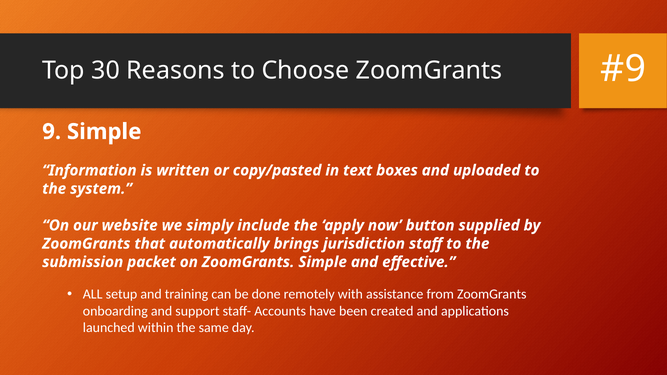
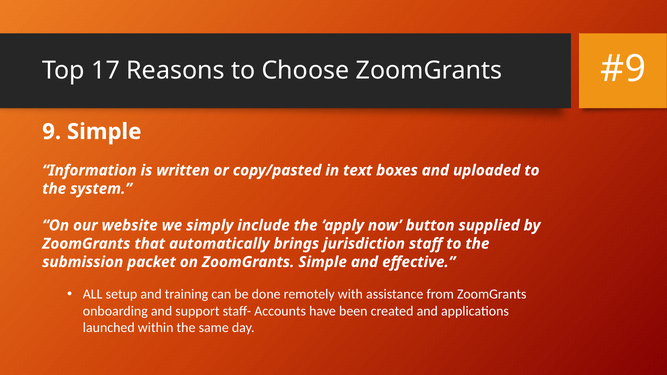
30: 30 -> 17
